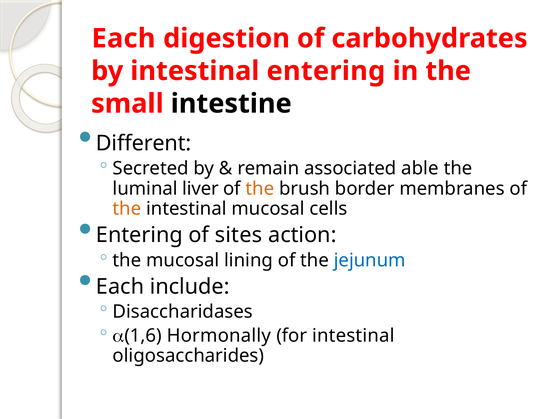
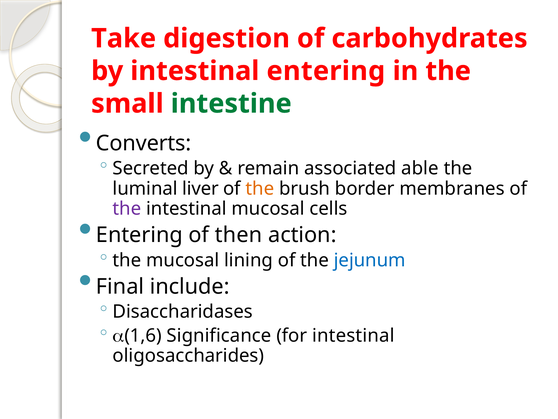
Each at (123, 38): Each -> Take
intestine colour: black -> green
Different: Different -> Converts
the at (127, 208) colour: orange -> purple
sites: sites -> then
Each at (120, 286): Each -> Final
Hormonally: Hormonally -> Significance
